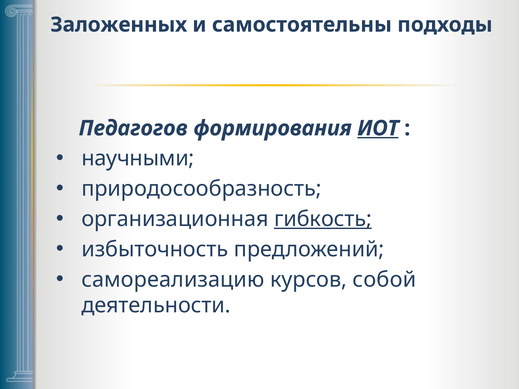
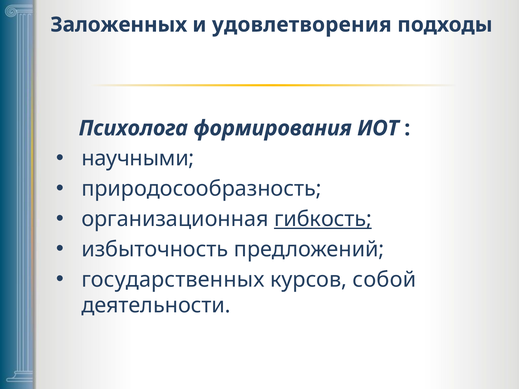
самостоятельны: самостоятельны -> удовлетворения
Педагогов: Педагогов -> Психолога
ИОТ underline: present -> none
самореализацию: самореализацию -> государственных
